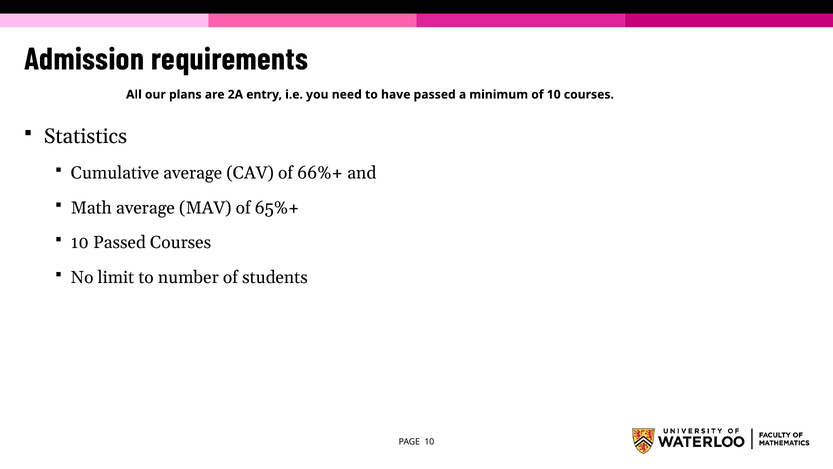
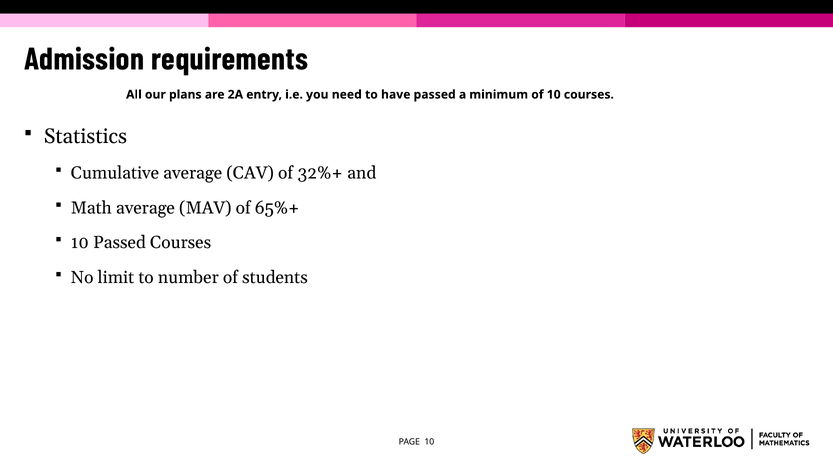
66%+: 66%+ -> 32%+
